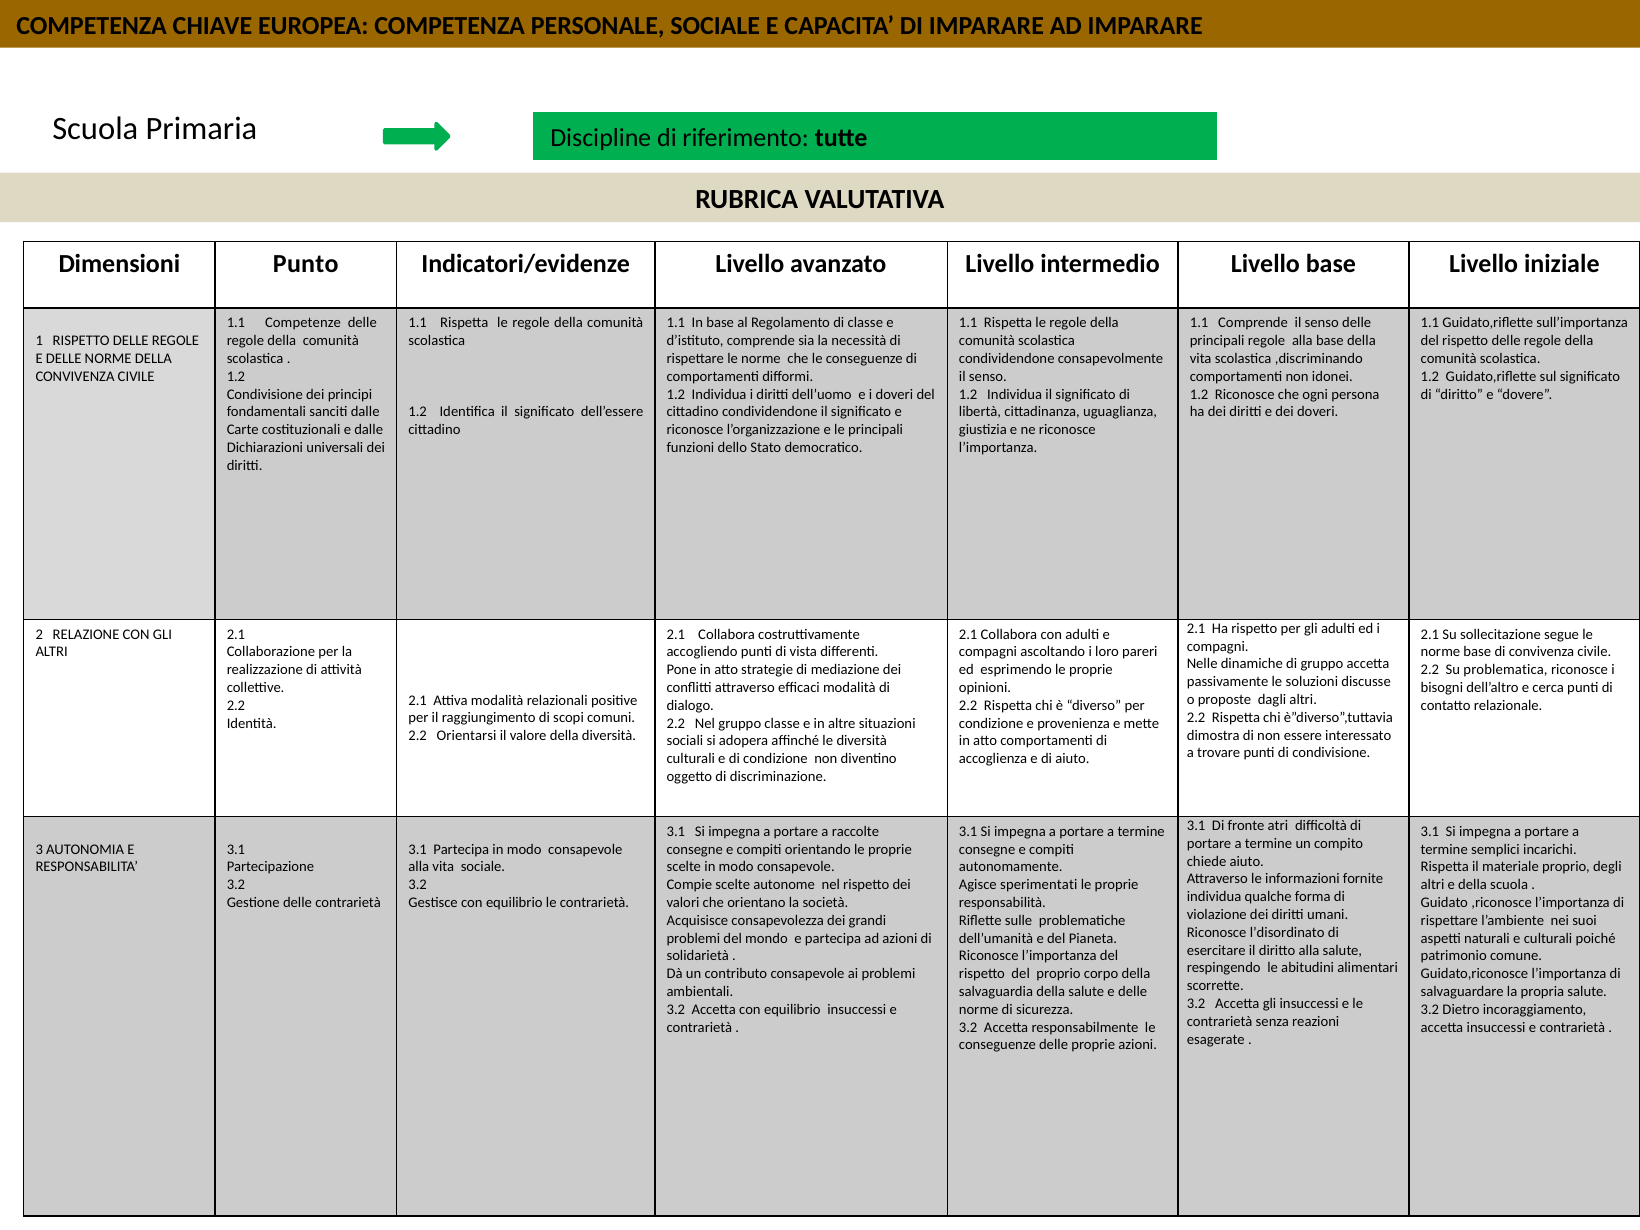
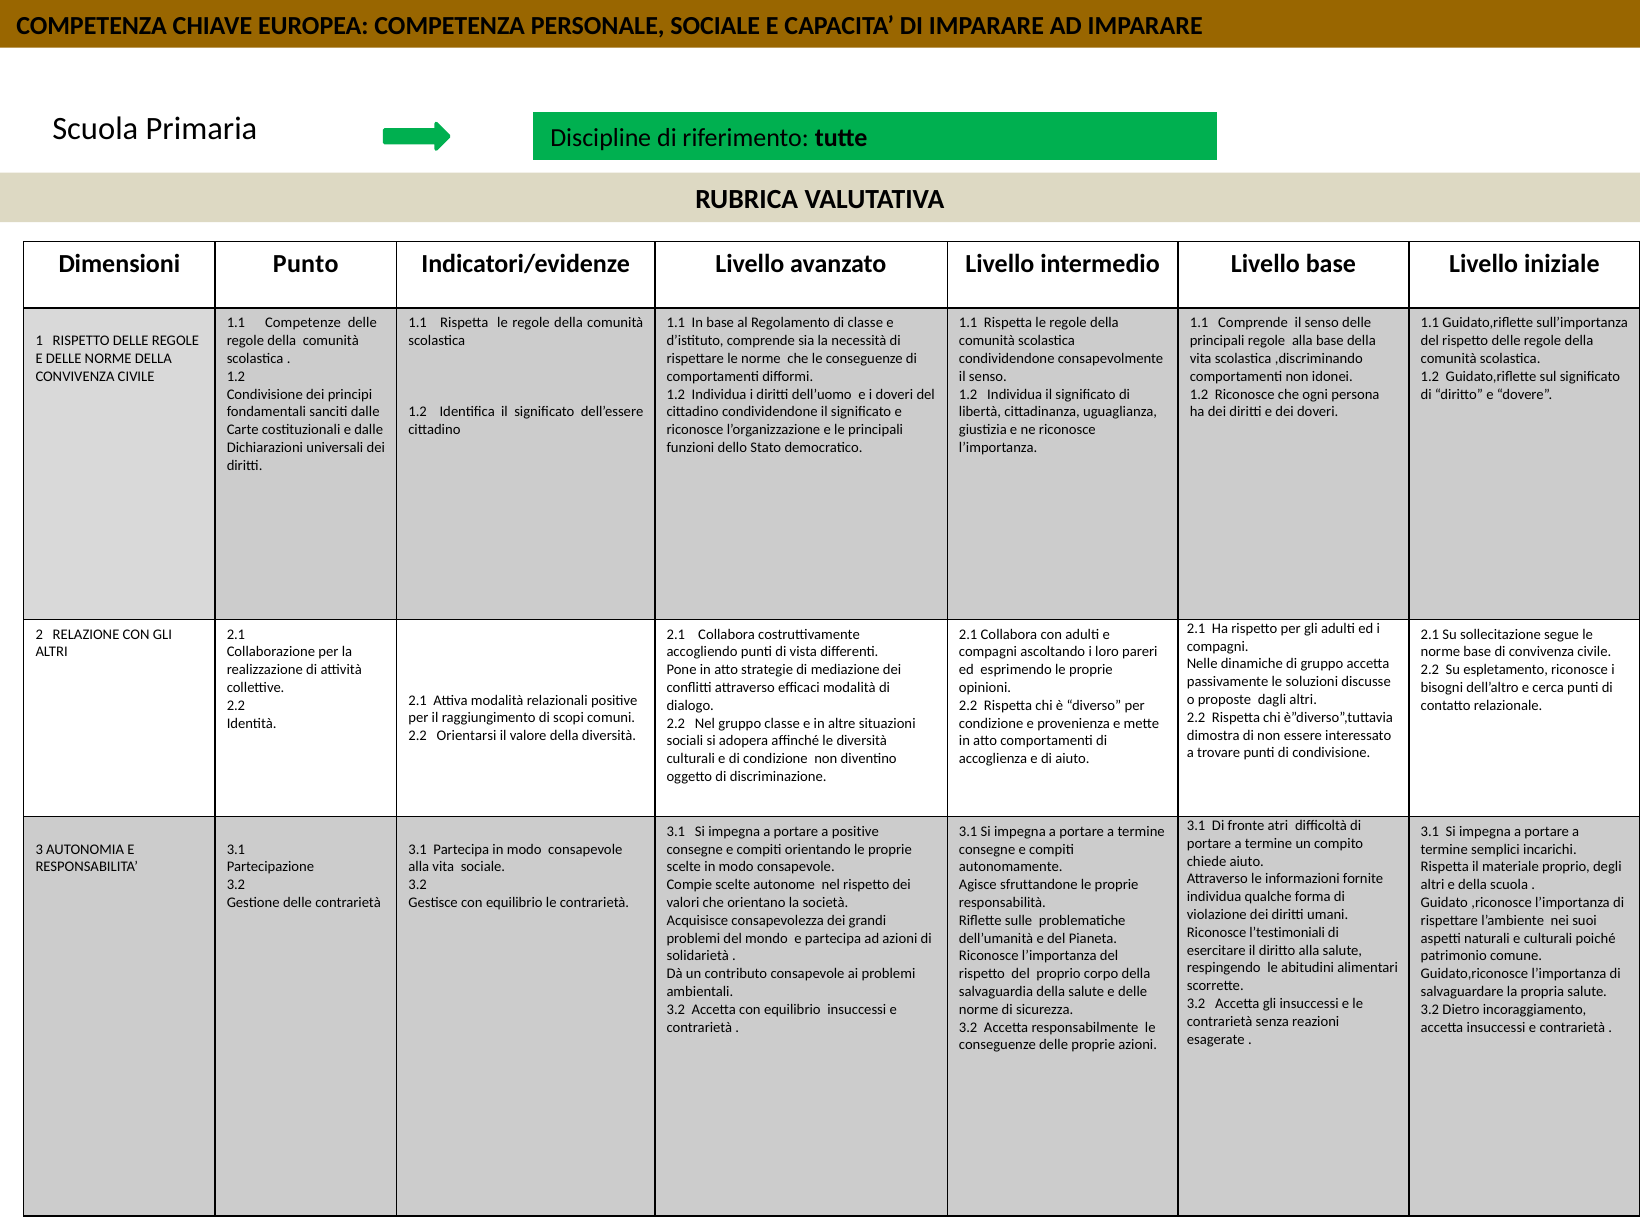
problematica: problematica -> espletamento
a raccolte: raccolte -> positive
sperimentati: sperimentati -> sfruttandone
l’disordinato: l’disordinato -> l’testimoniali
